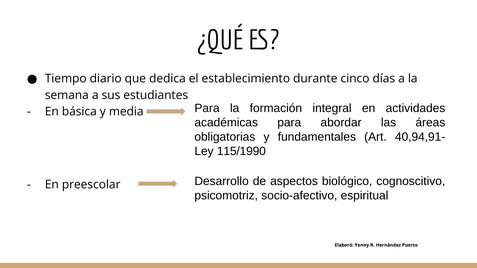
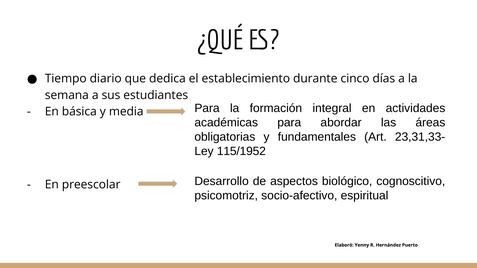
40,94,91-: 40,94,91- -> 23,31,33-
115/1990: 115/1990 -> 115/1952
